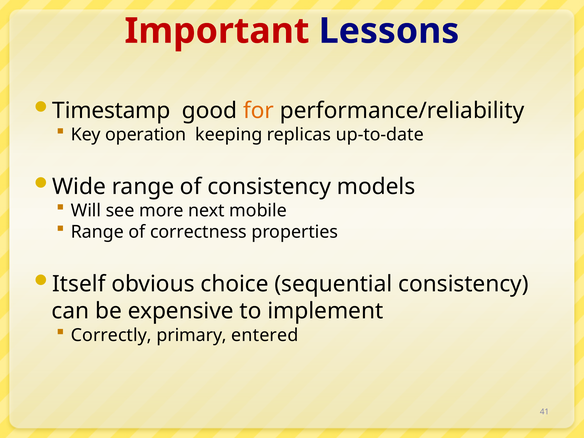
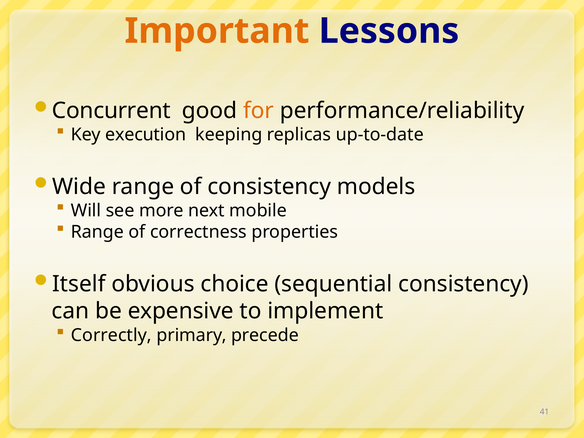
Important colour: red -> orange
Timestamp: Timestamp -> Concurrent
operation: operation -> execution
entered: entered -> precede
